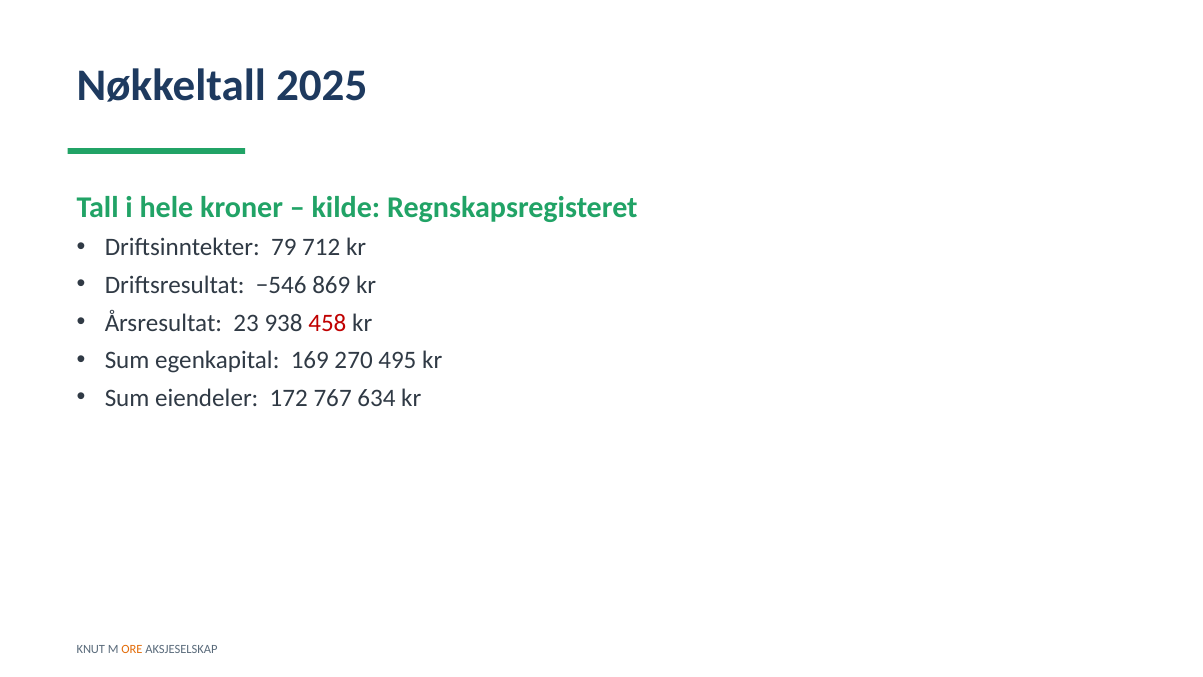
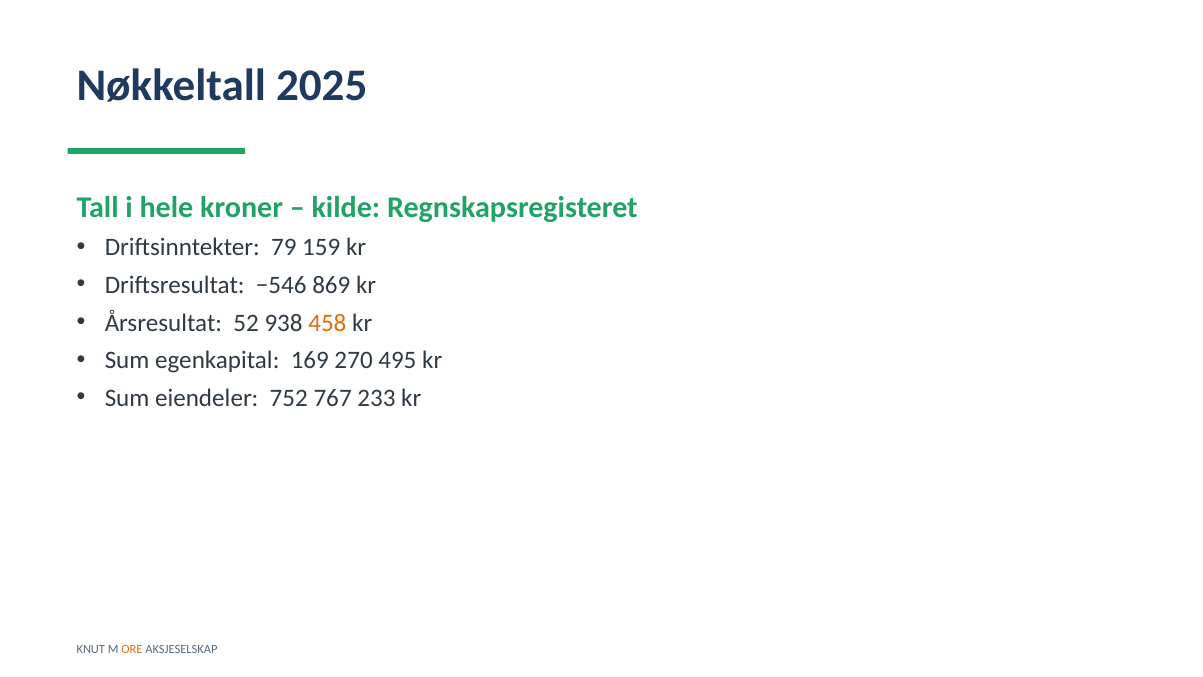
712: 712 -> 159
23: 23 -> 52
458 colour: red -> orange
172: 172 -> 752
634: 634 -> 233
